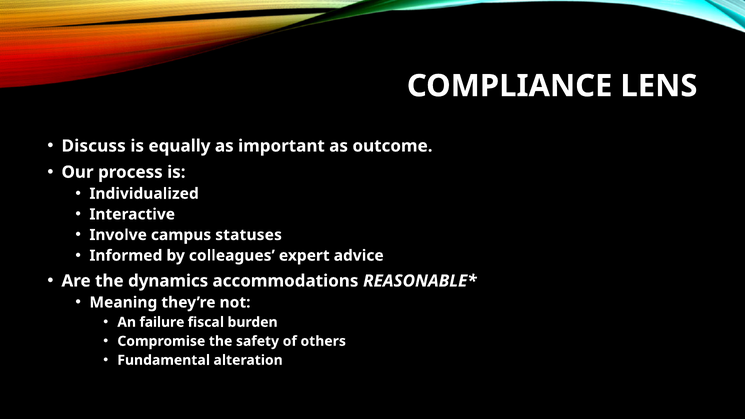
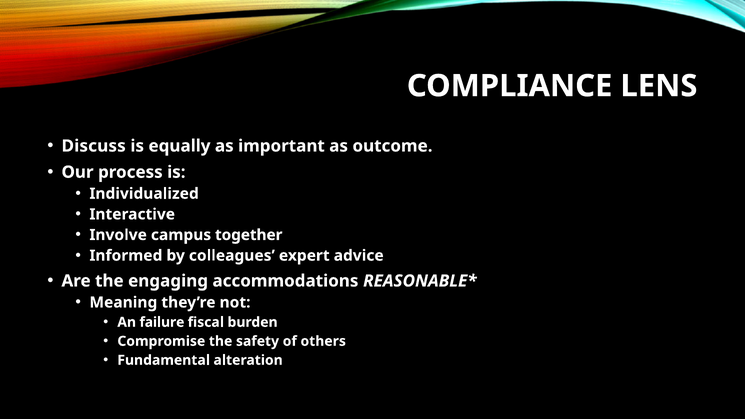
statuses: statuses -> together
dynamics: dynamics -> engaging
